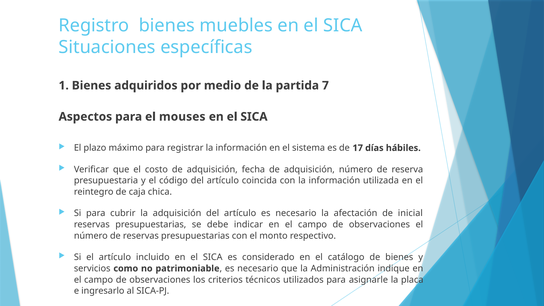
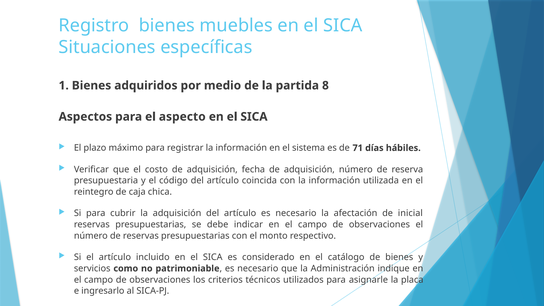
7: 7 -> 8
mouses: mouses -> aspecto
17: 17 -> 71
